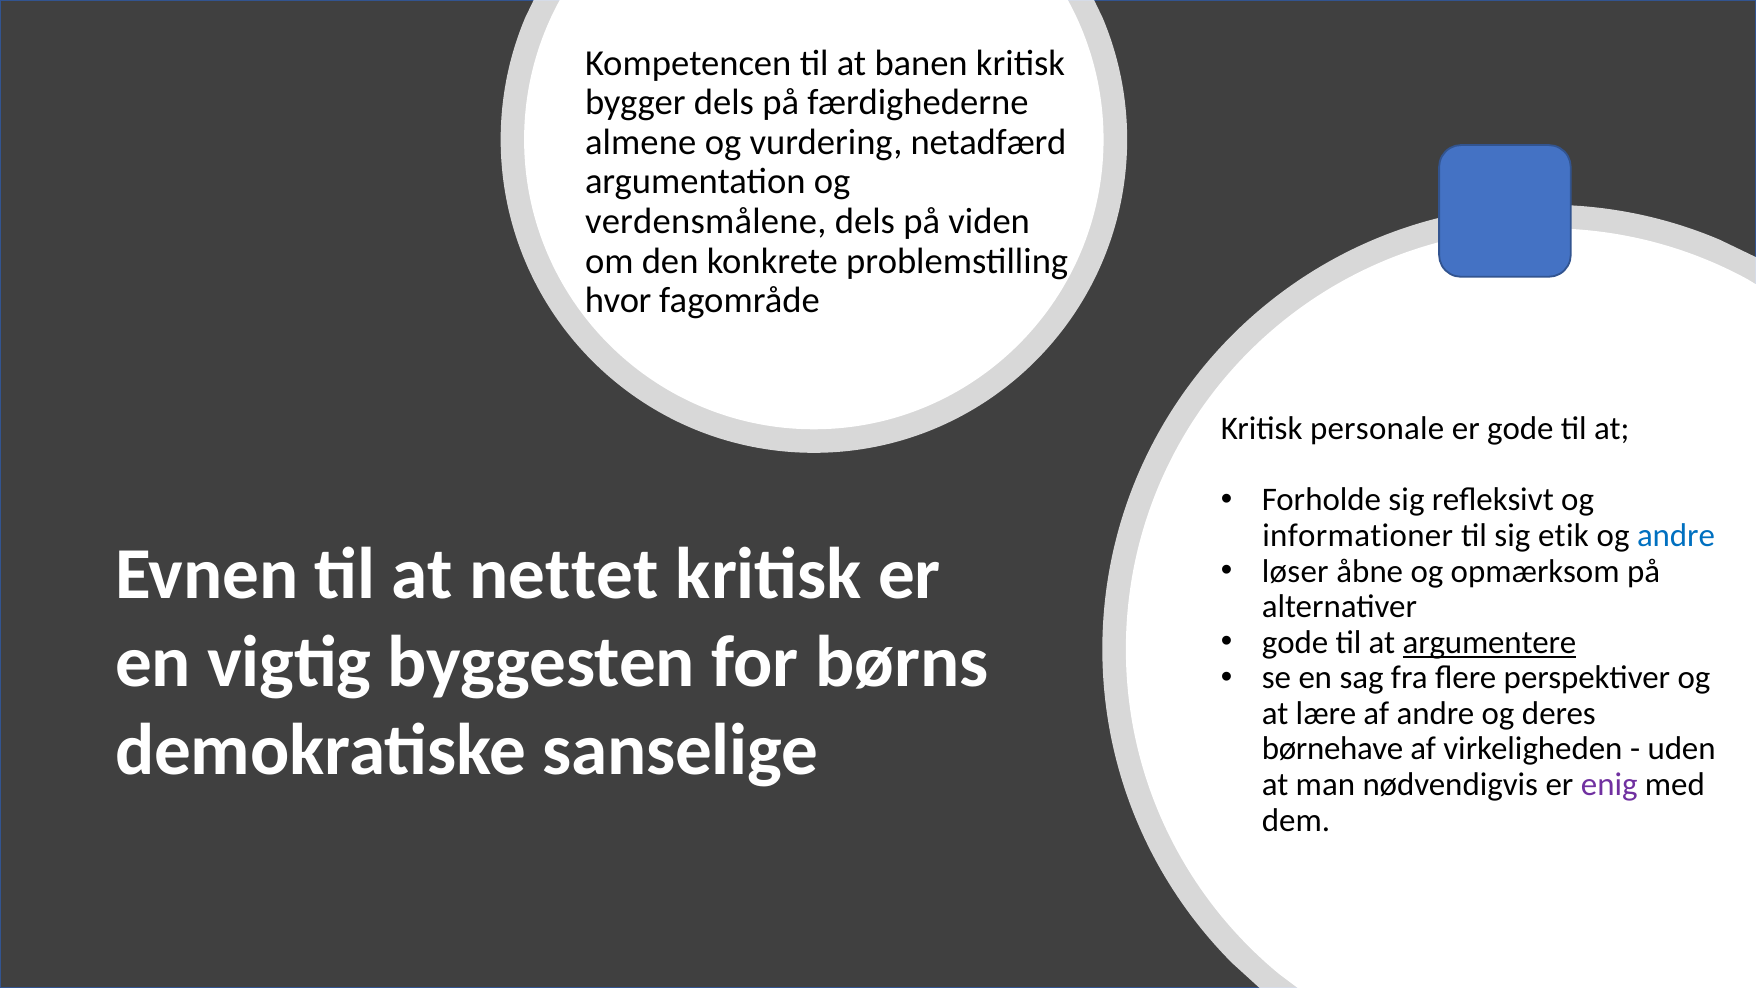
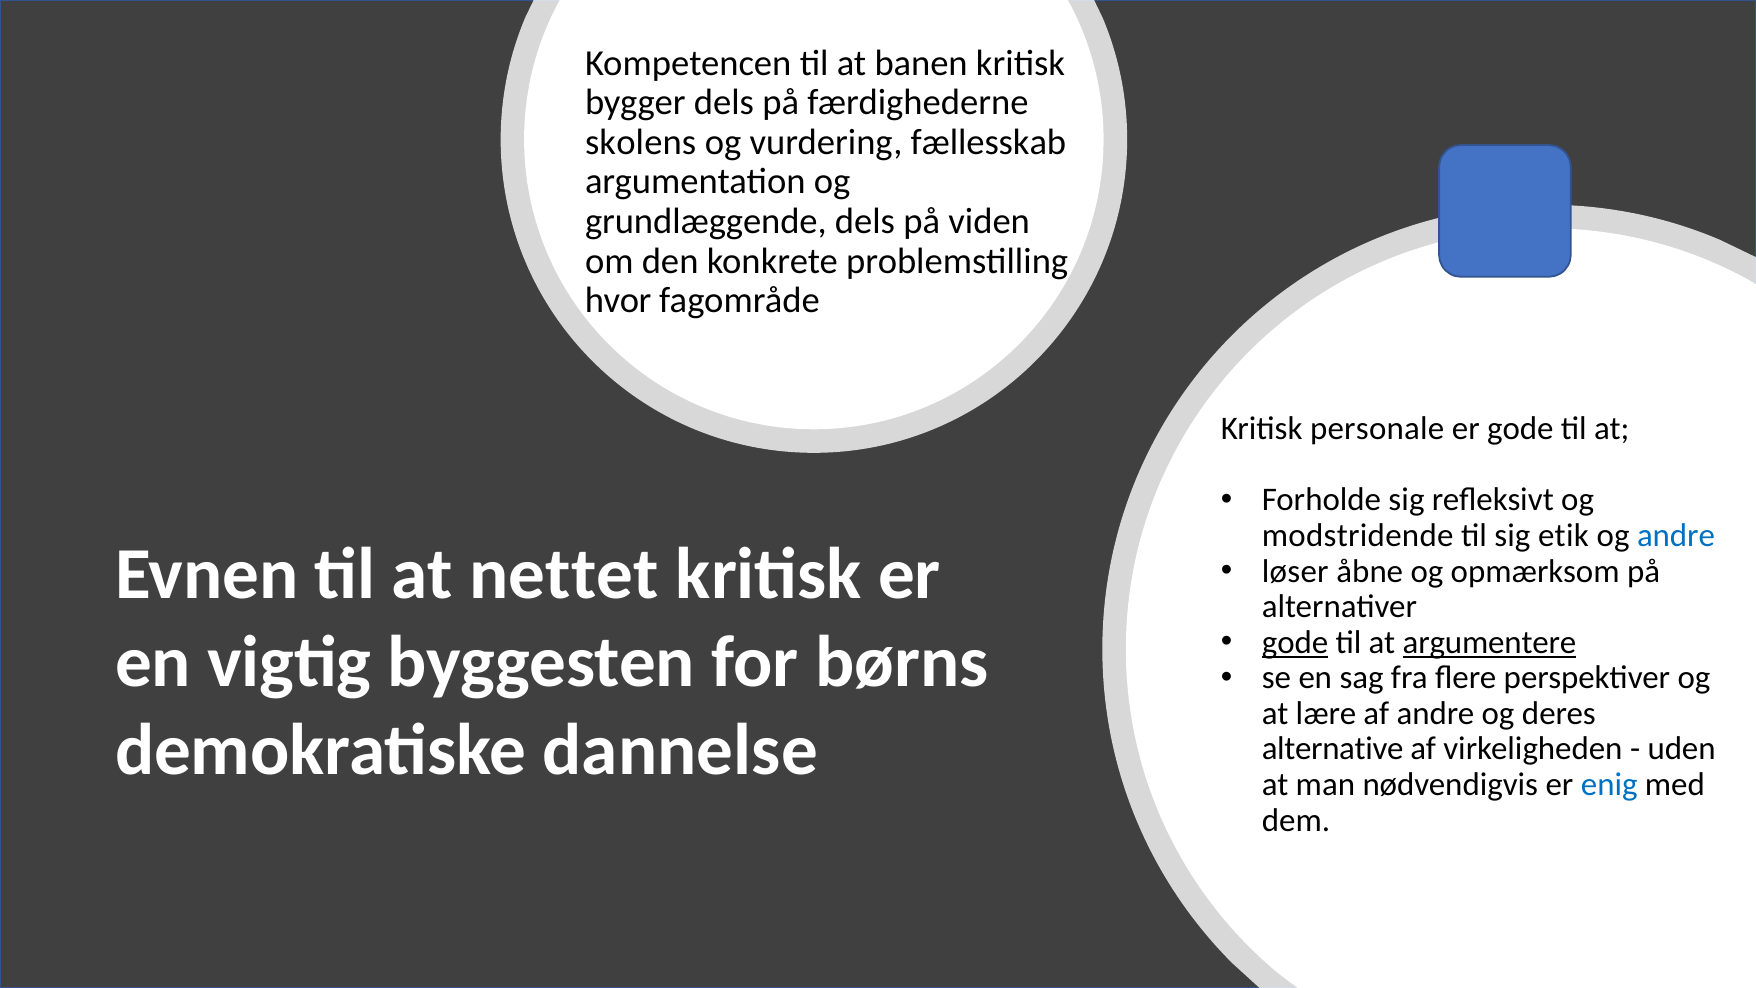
almene: almene -> skolens
netadfærd: netadfærd -> fællesskab
verdensmålene: verdensmålene -> grundlæggende
informationer: informationer -> modstridende
gode at (1295, 642) underline: none -> present
sanselige: sanselige -> dannelse
børnehave: børnehave -> alternative
enig colour: purple -> blue
